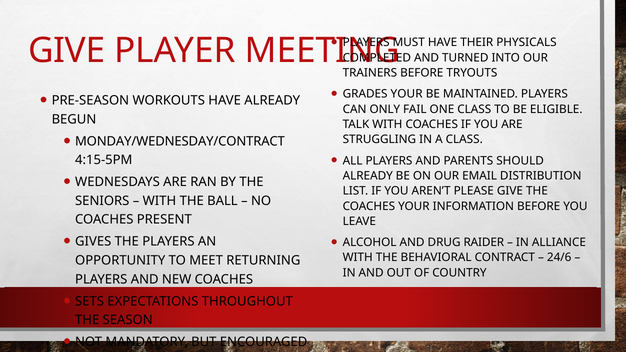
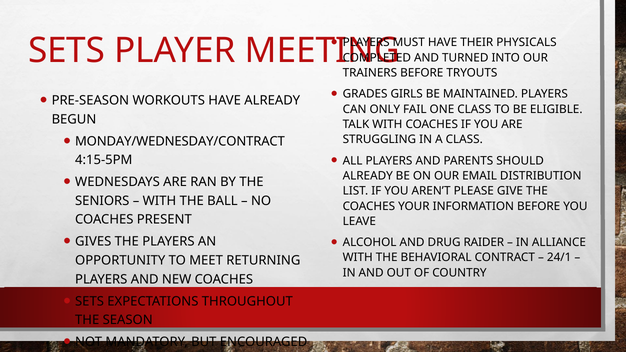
GIVE at (67, 50): GIVE -> SETS
GRADES YOUR: YOUR -> GIRLS
24/6: 24/6 -> 24/1
